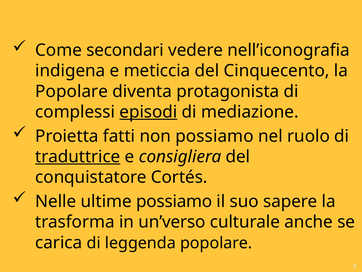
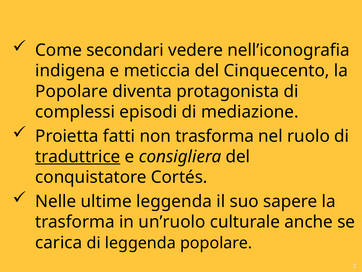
episodi underline: present -> none
non possiamo: possiamo -> trasforma
ultime possiamo: possiamo -> leggenda
un’verso: un’verso -> un’ruolo
